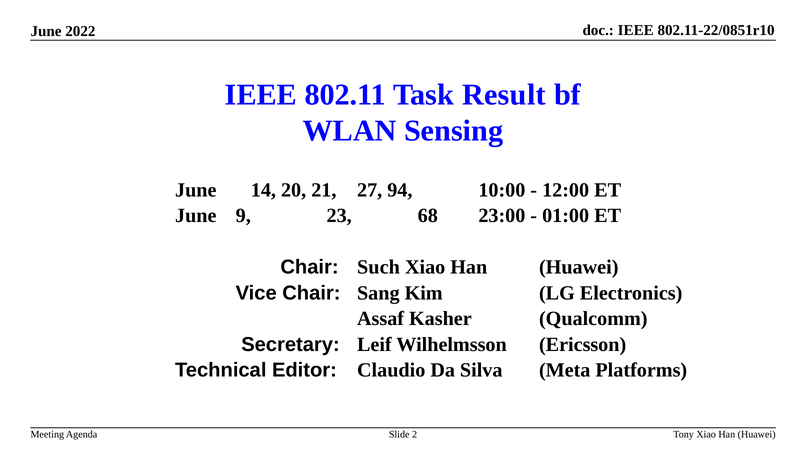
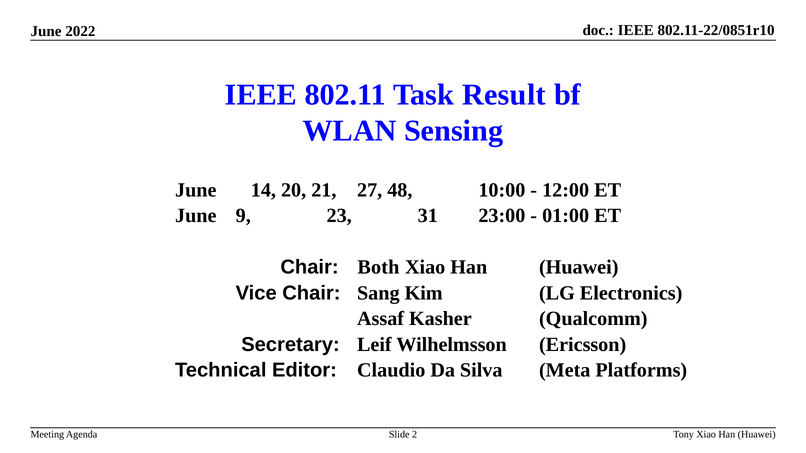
94: 94 -> 48
68: 68 -> 31
Such: Such -> Both
